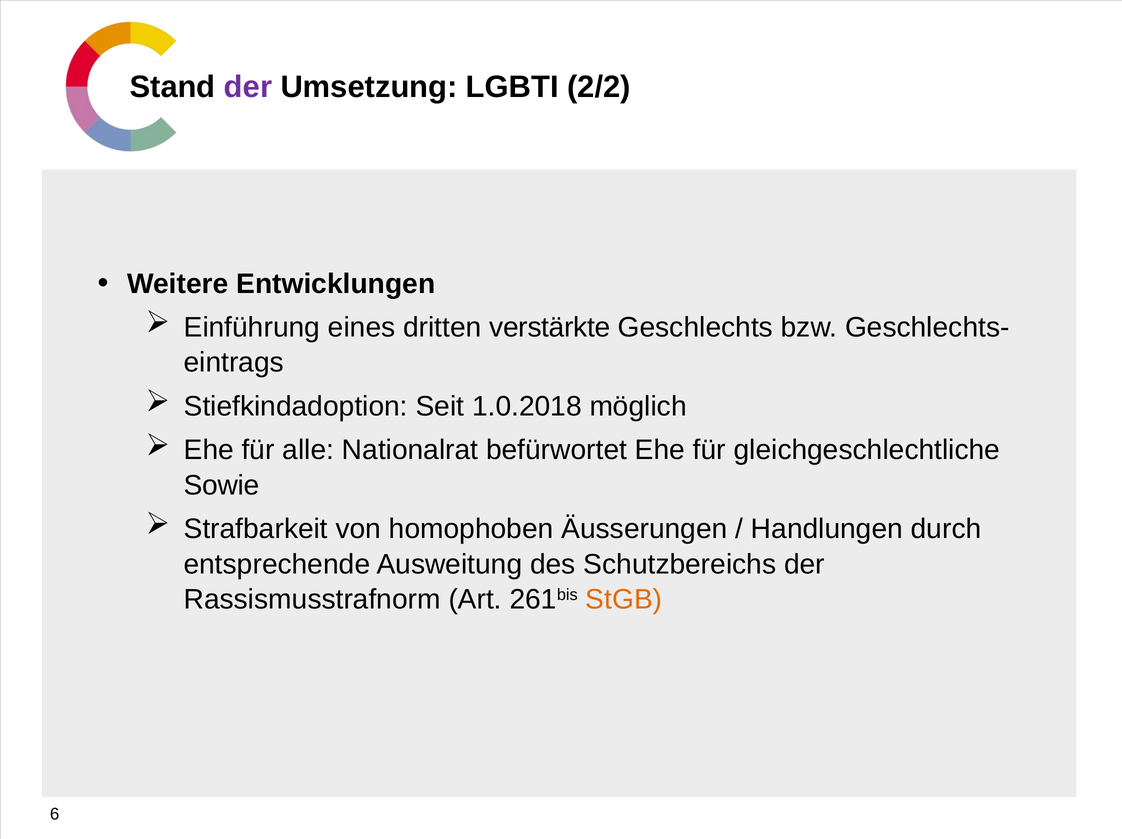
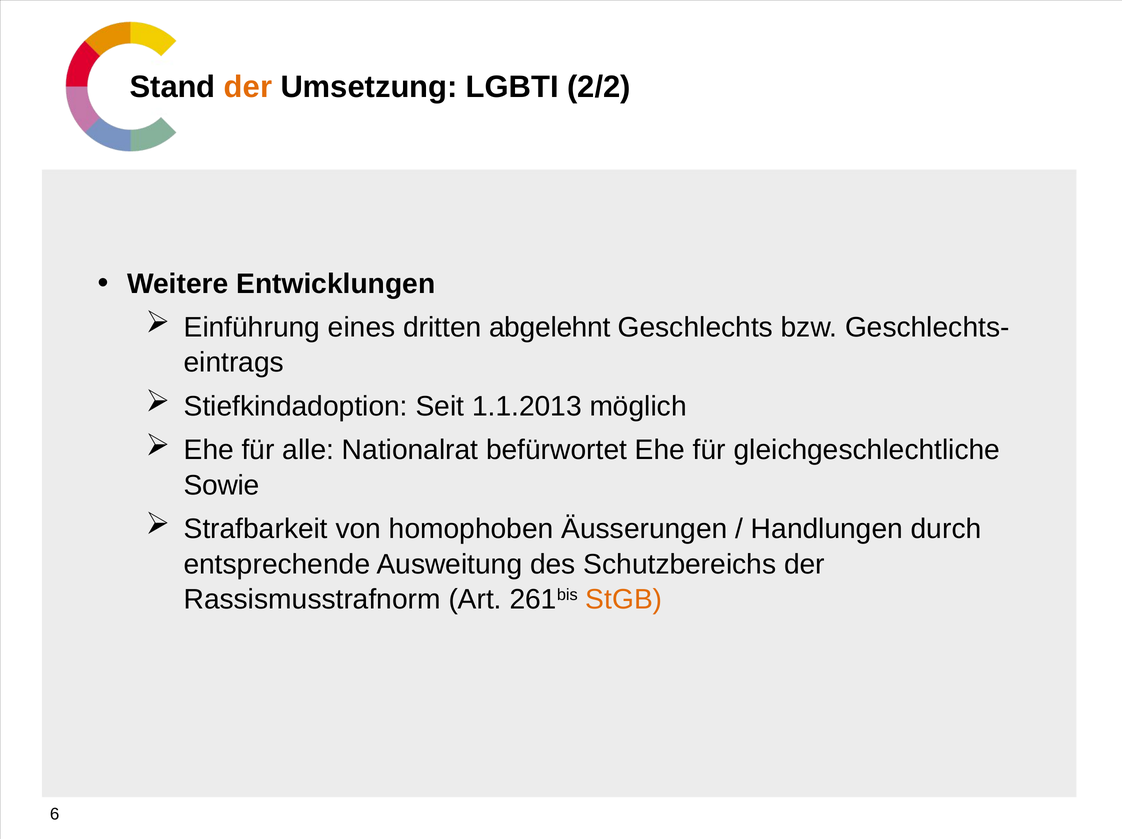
der at (248, 87) colour: purple -> orange
verstärkte: verstärkte -> abgelehnt
1.0.2018: 1.0.2018 -> 1.1.2013
